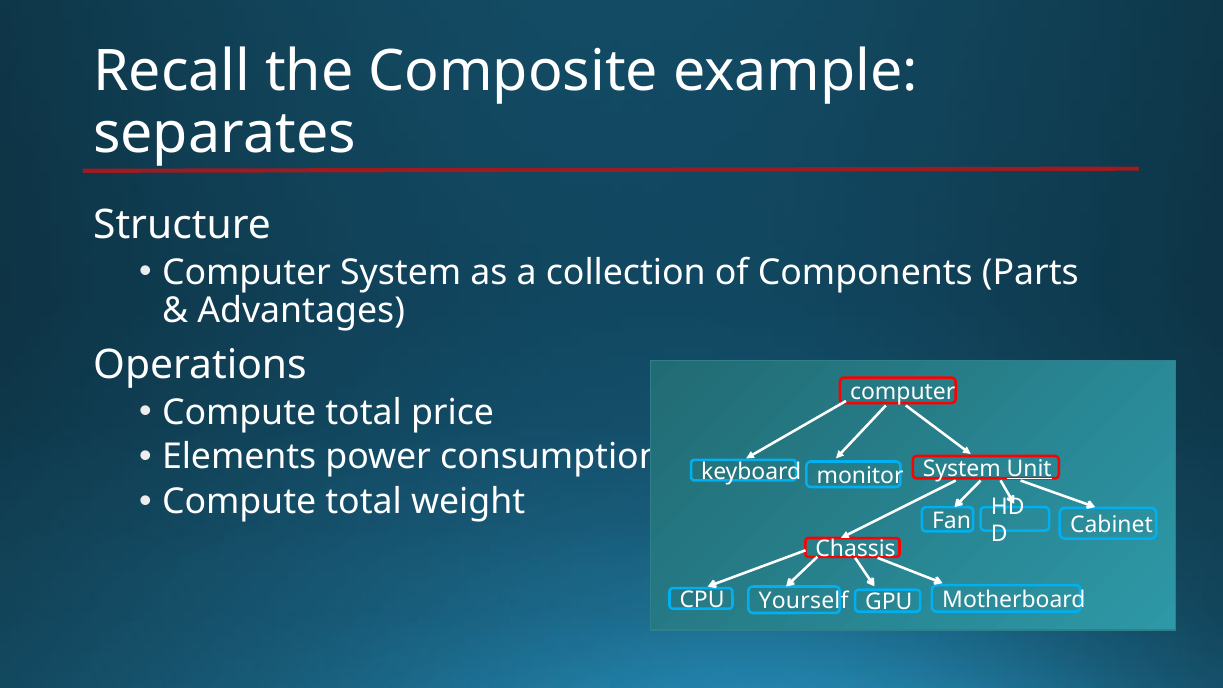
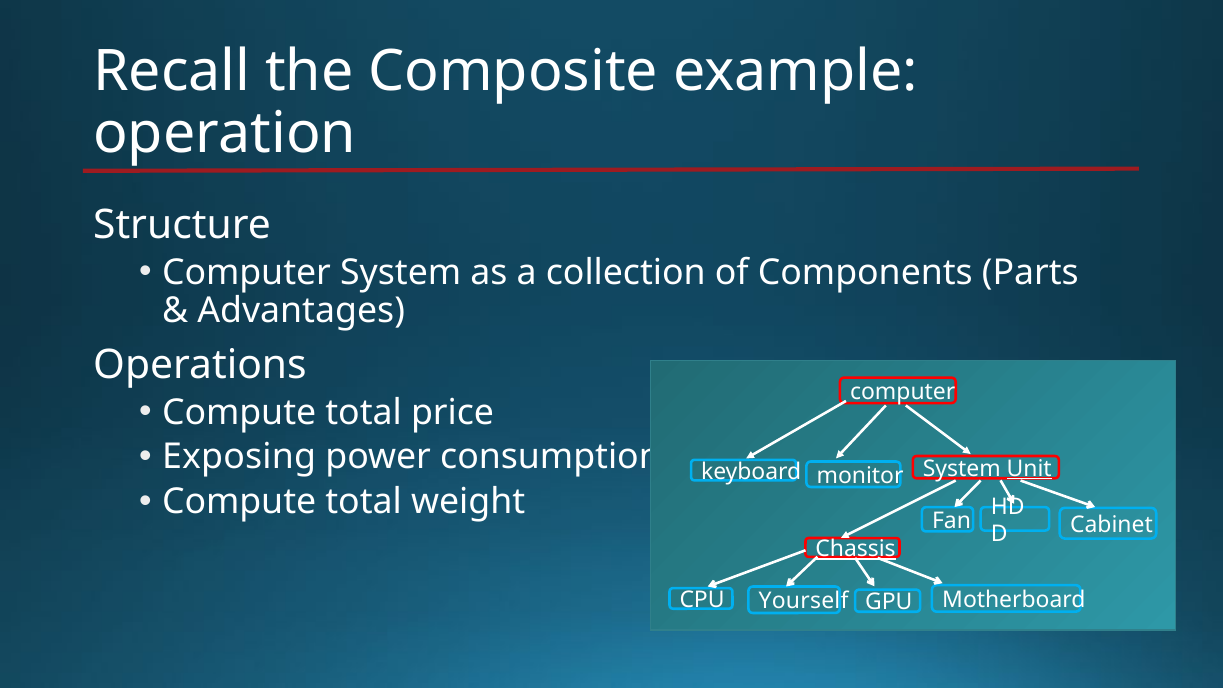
separates: separates -> operation
Elements: Elements -> Exposing
Chassis underline: none -> present
